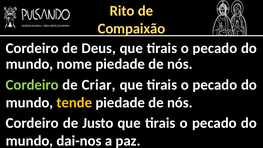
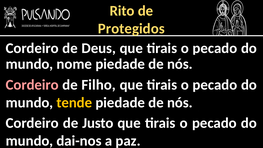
Compaixão: Compaixão -> Protegidos
Cordeiro at (32, 85) colour: light green -> pink
Criar: Criar -> Filho
